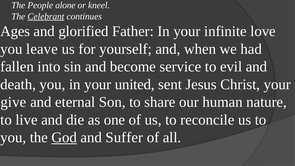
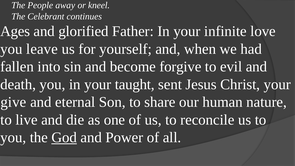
alone: alone -> away
Celebrant underline: present -> none
service: service -> forgive
united: united -> taught
Suffer: Suffer -> Power
